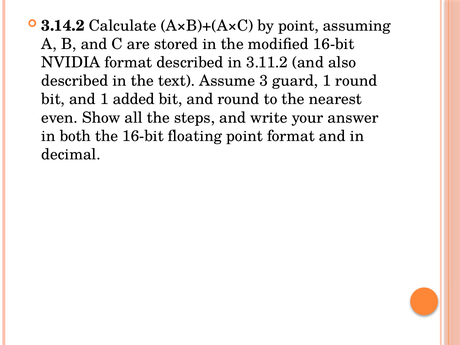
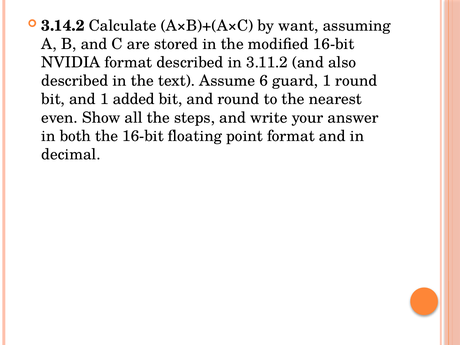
by point: point -> want
3: 3 -> 6
